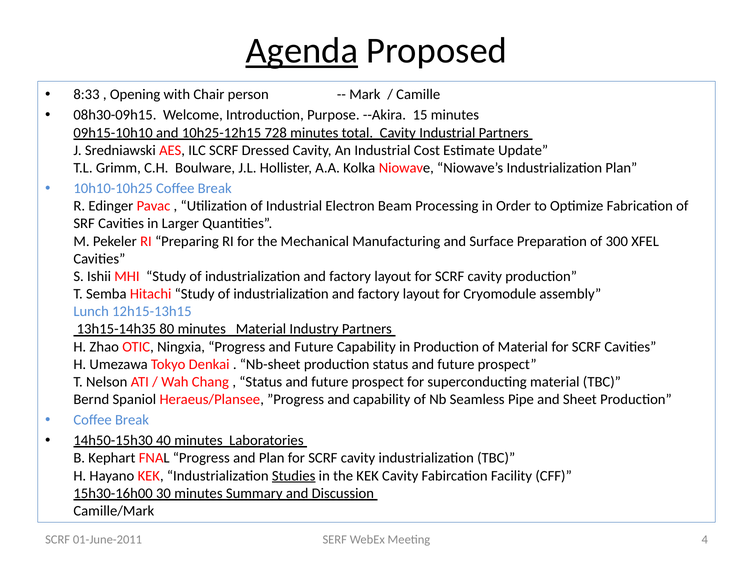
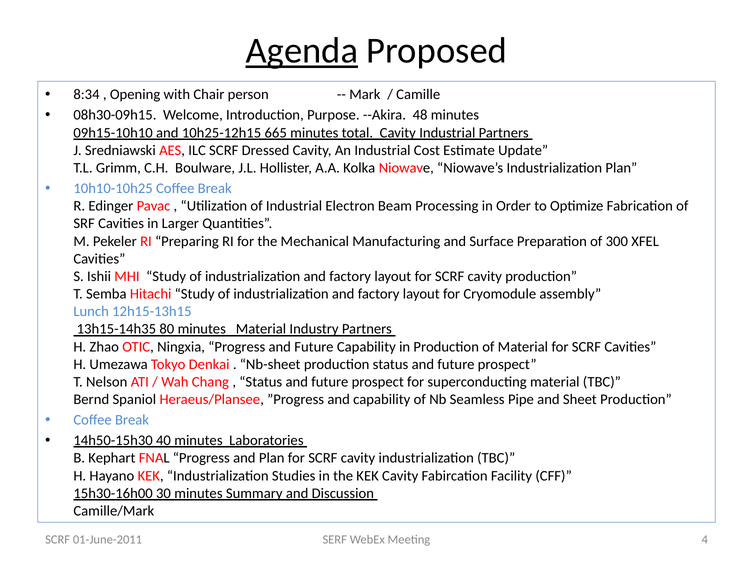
8:33: 8:33 -> 8:34
15: 15 -> 48
728: 728 -> 665
Studies underline: present -> none
